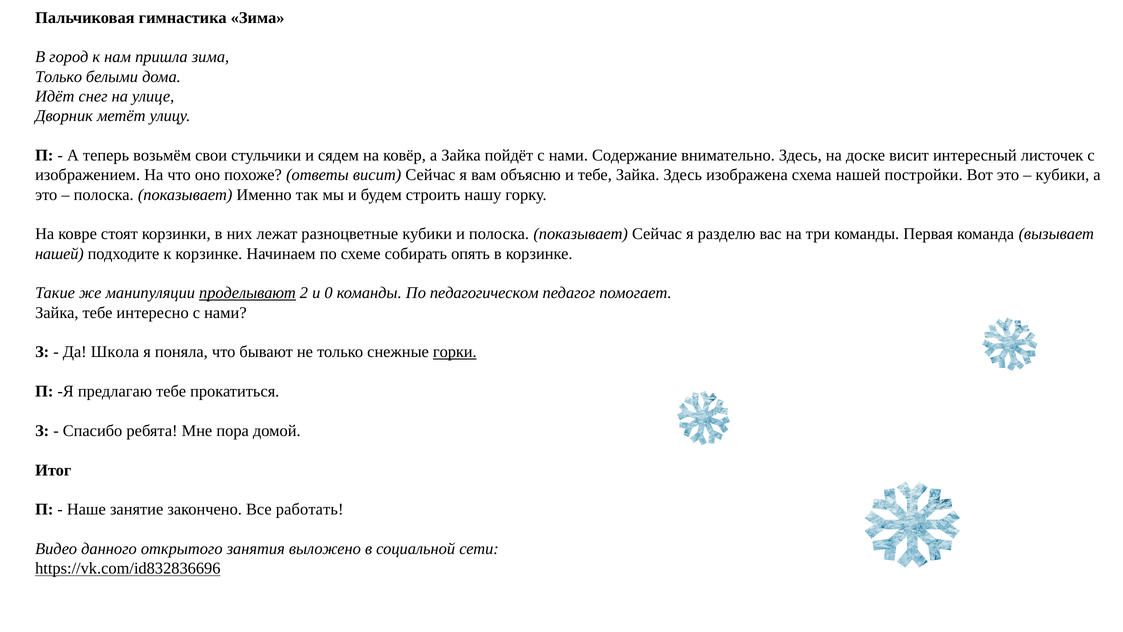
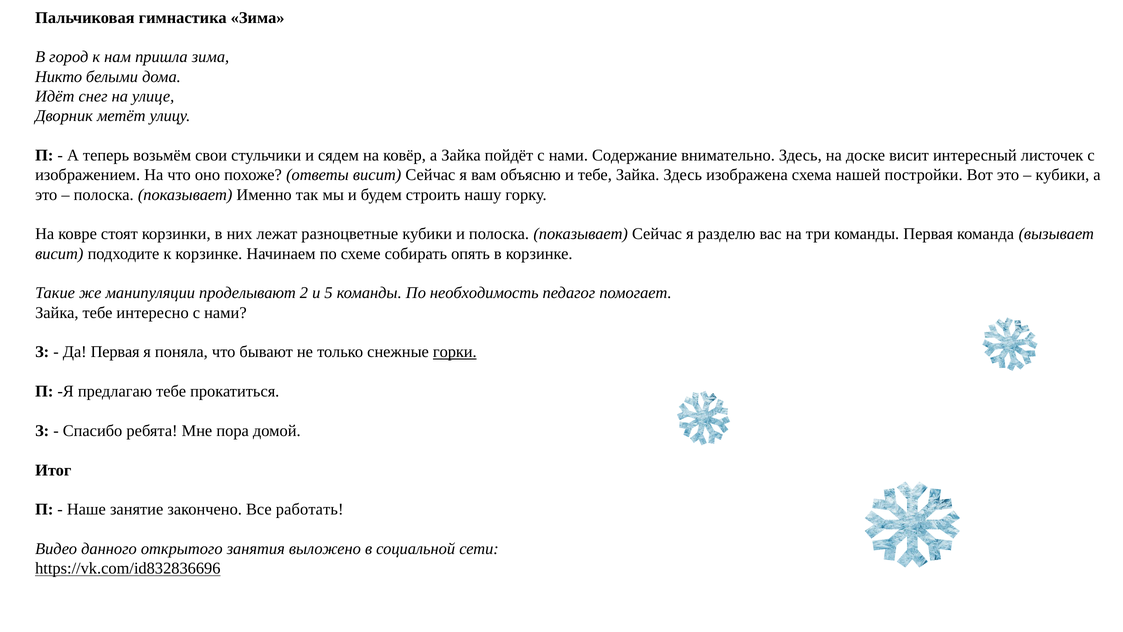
Только at (59, 77): Только -> Никто
нашей at (59, 254): нашей -> висит
проделывают underline: present -> none
0: 0 -> 5
педагогическом: педагогическом -> необходимость
Да Школа: Школа -> Первая
